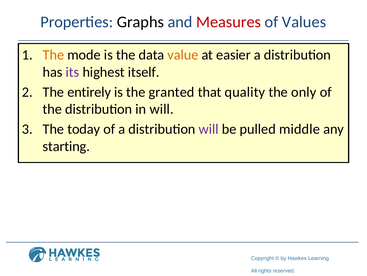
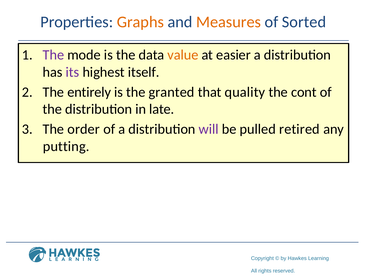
Graphs colour: black -> orange
Measures colour: red -> orange
Values: Values -> Sorted
The at (53, 55) colour: orange -> purple
only: only -> cont
in will: will -> late
today: today -> order
middle: middle -> retired
starting: starting -> putting
